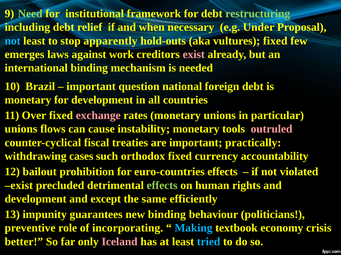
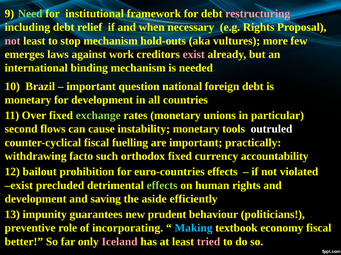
restructuring colour: light green -> pink
e.g Under: Under -> Rights
not at (13, 41) colour: light blue -> pink
stop apparently: apparently -> mechanism
vultures fixed: fixed -> more
exchange colour: pink -> light green
unions at (21, 129): unions -> second
outruled colour: pink -> white
treaties: treaties -> fuelling
cases: cases -> facto
except: except -> saving
same: same -> aside
new binding: binding -> prudent
economy crisis: crisis -> fiscal
tried colour: light blue -> pink
